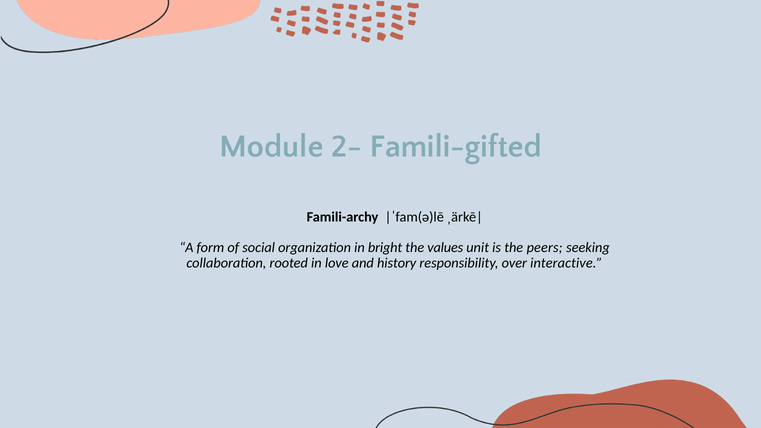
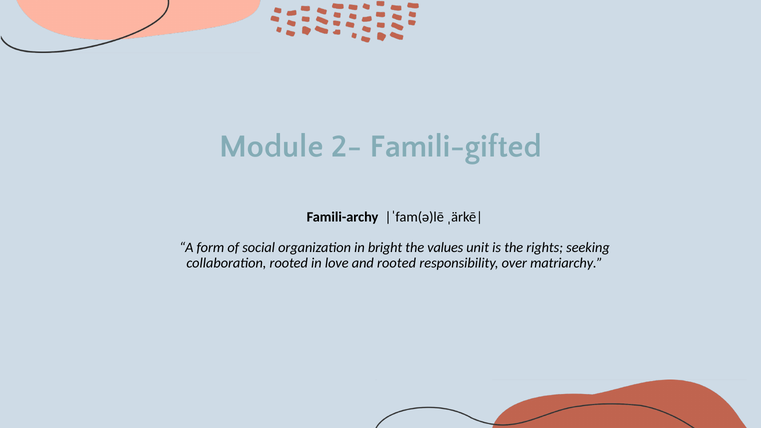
peers: peers -> rights
and history: history -> rooted
interactive: interactive -> matriarchy
